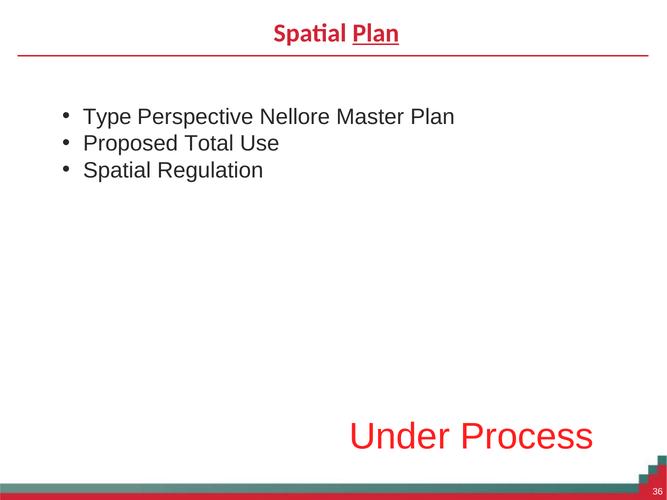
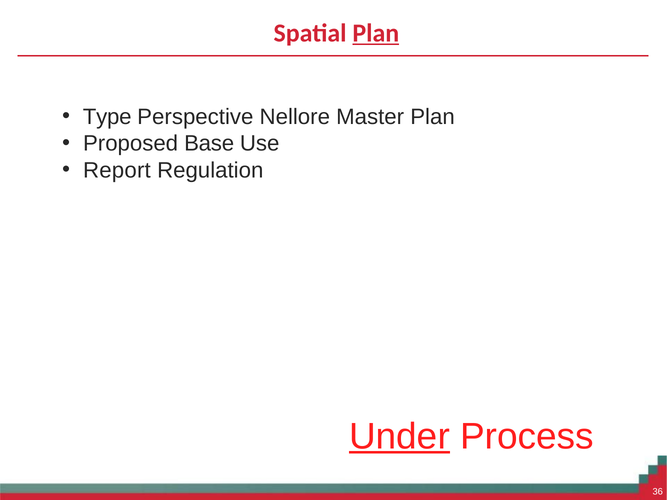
Total: Total -> Base
Spatial at (117, 170): Spatial -> Report
Under underline: none -> present
